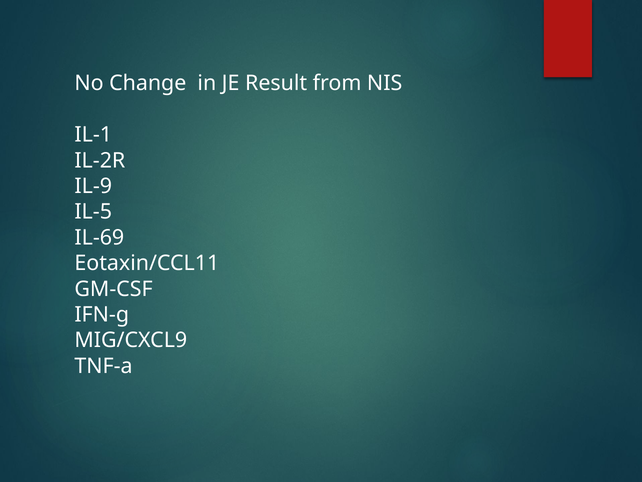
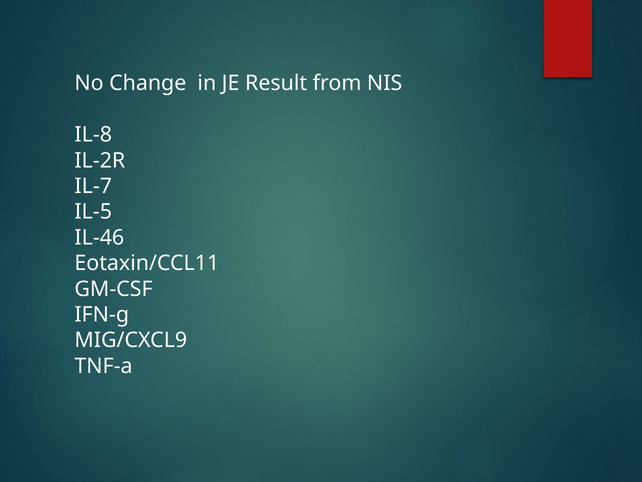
IL-1: IL-1 -> IL-8
IL-9: IL-9 -> IL-7
IL-69: IL-69 -> IL-46
